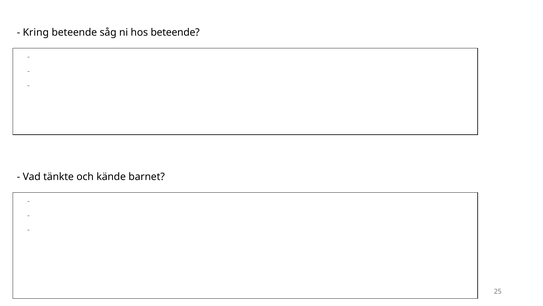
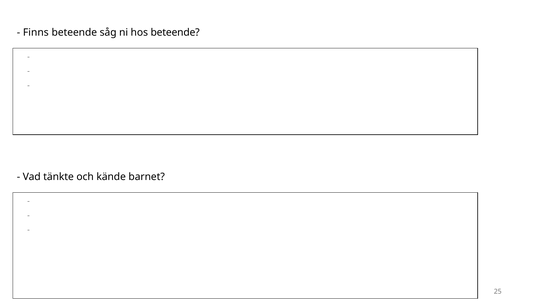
Kring: Kring -> Finns
